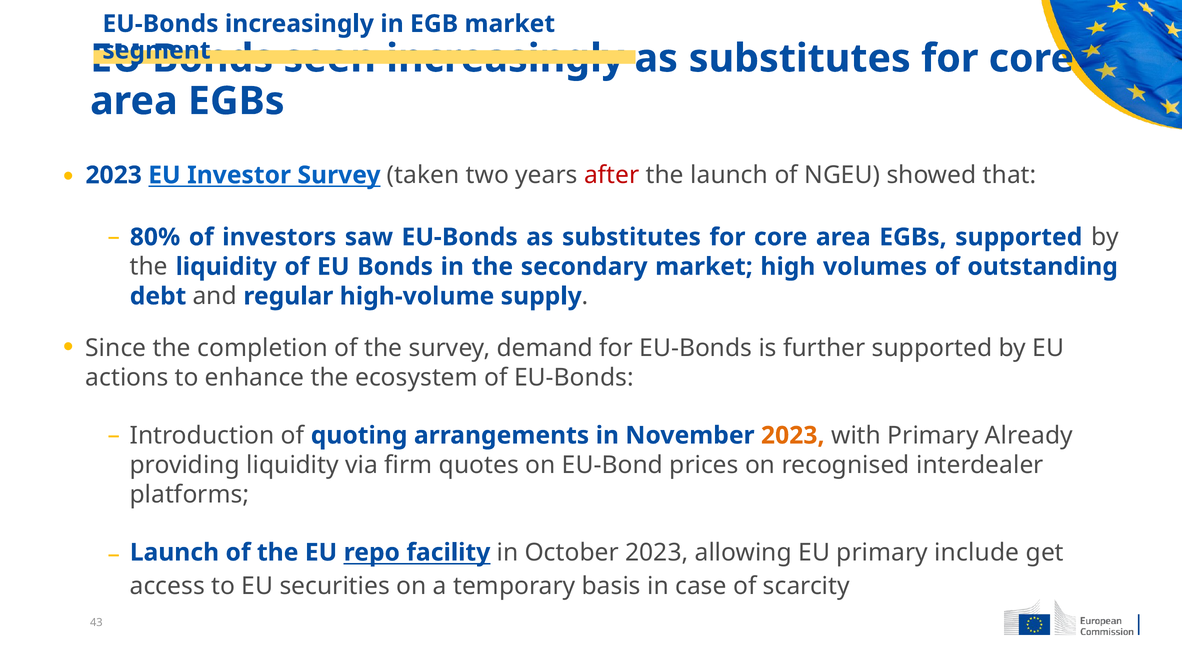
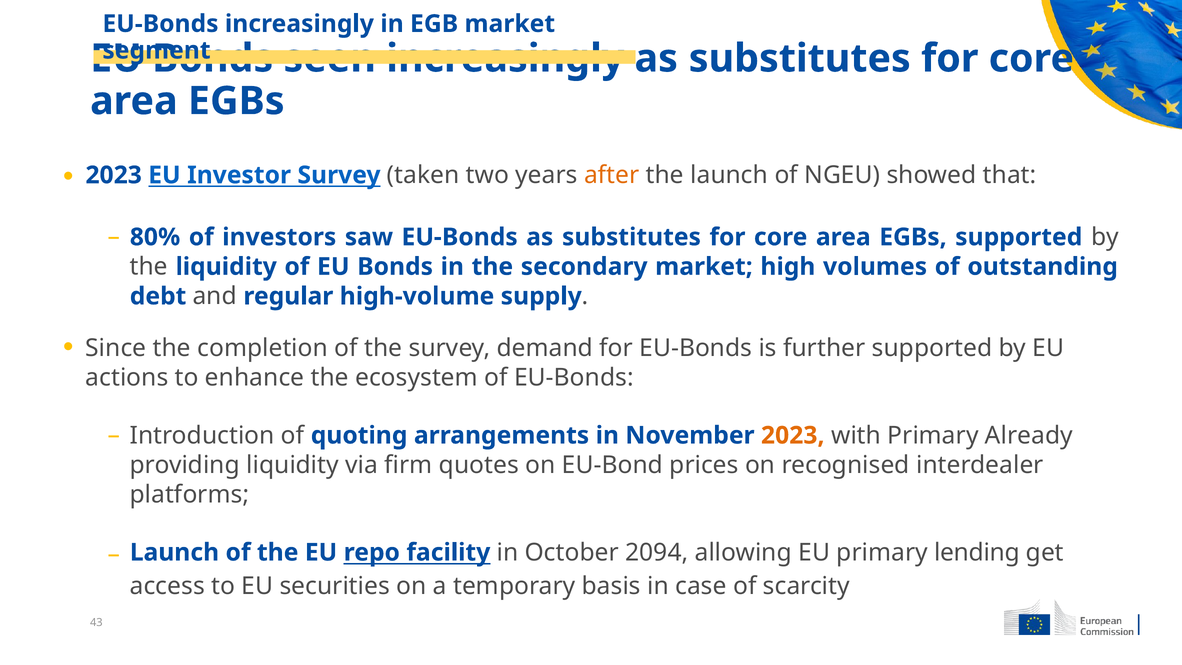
after colour: red -> orange
October 2023: 2023 -> 2094
include: include -> lending
